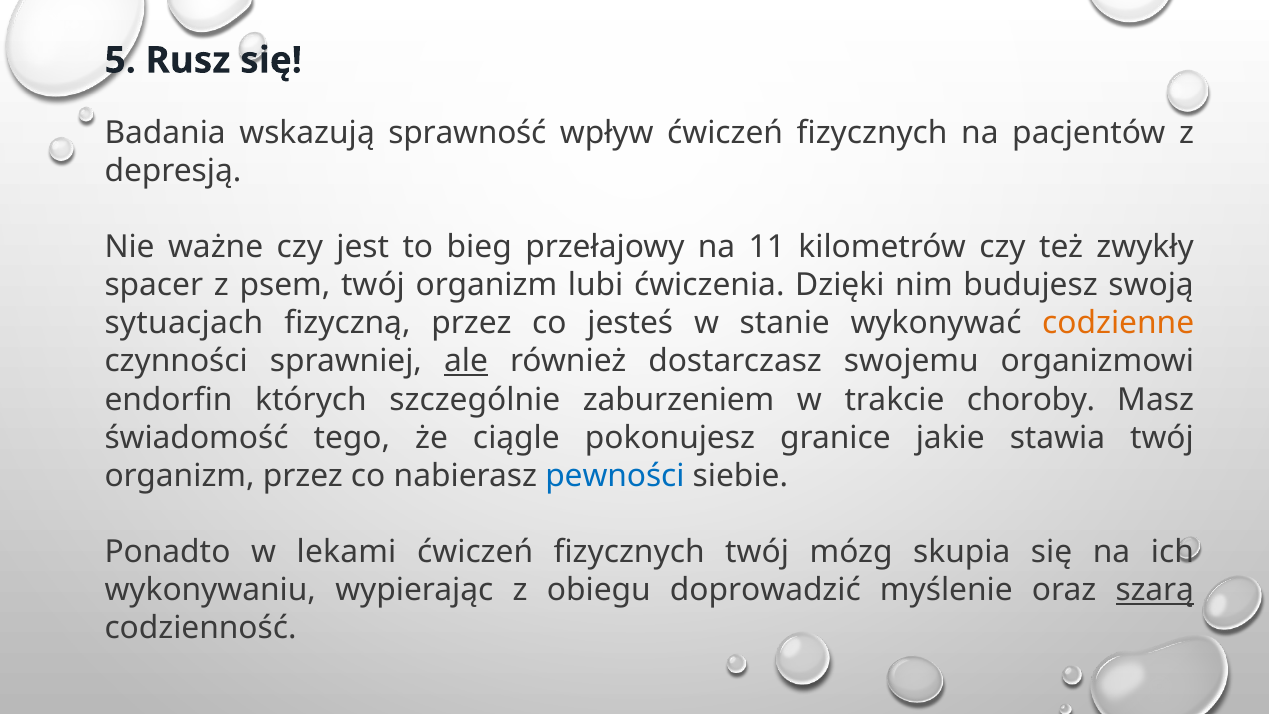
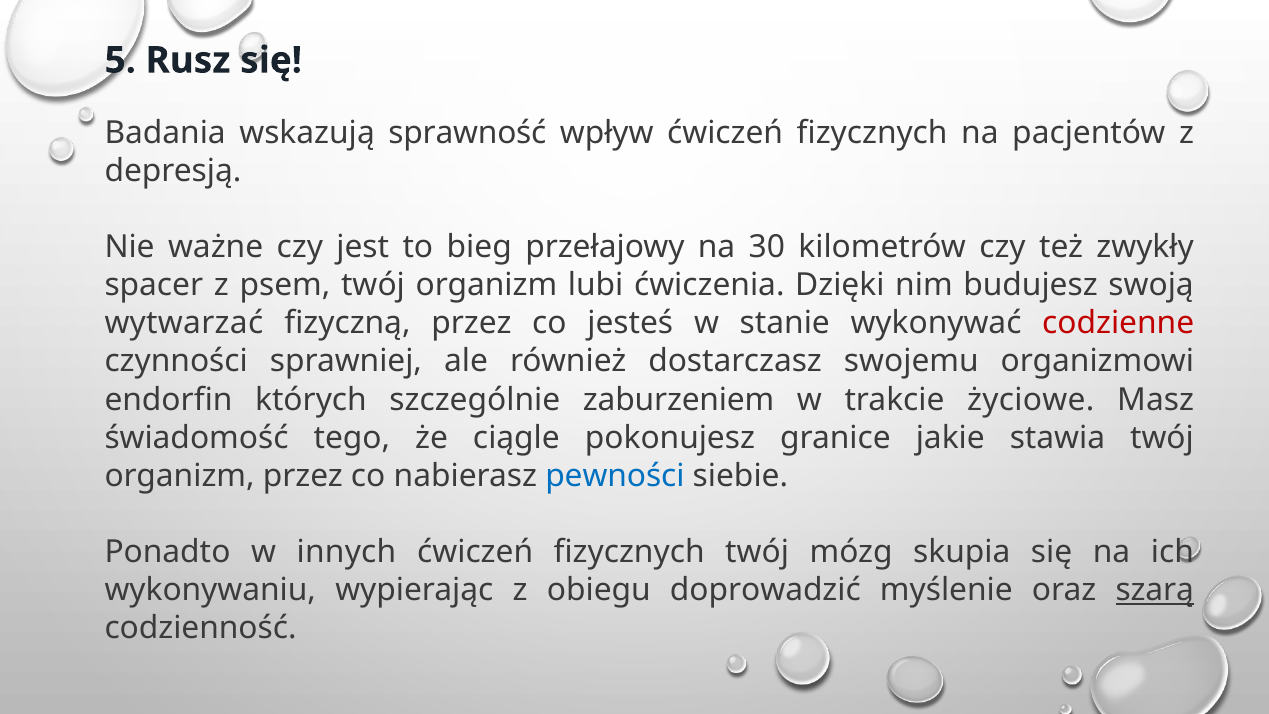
11: 11 -> 30
sytuacjach: sytuacjach -> wytwarzać
codzienne colour: orange -> red
ale underline: present -> none
choroby: choroby -> życiowe
lekami: lekami -> innych
